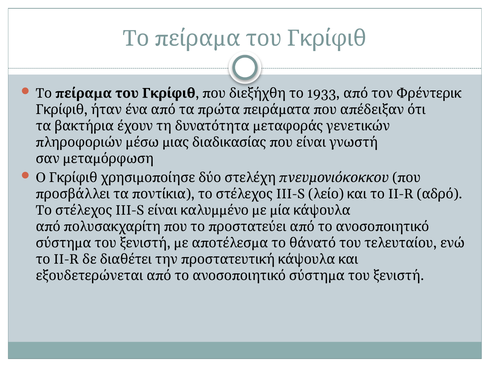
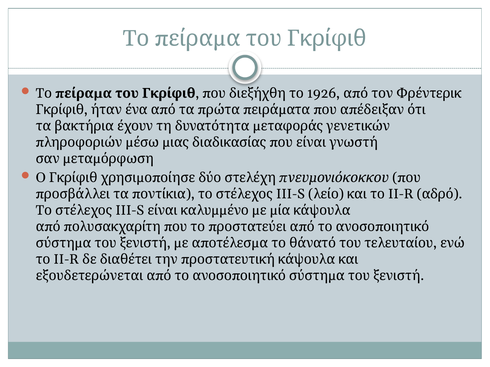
1933: 1933 -> 1926
